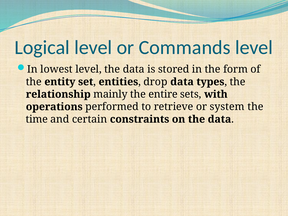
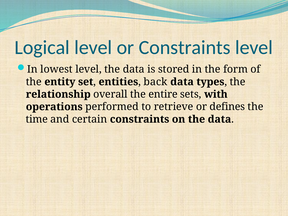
or Commands: Commands -> Constraints
drop: drop -> back
mainly: mainly -> overall
system: system -> defines
